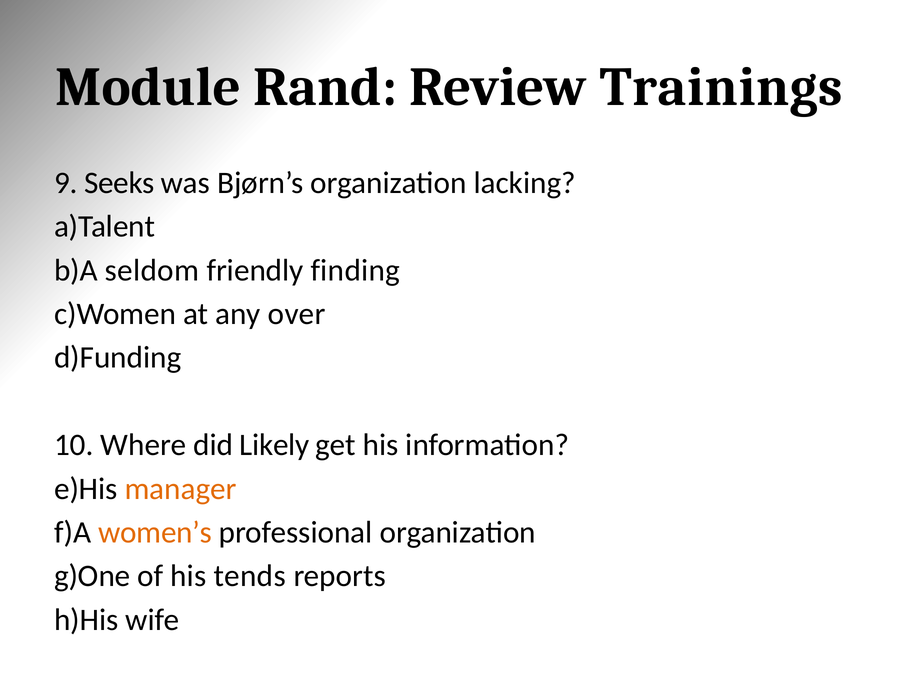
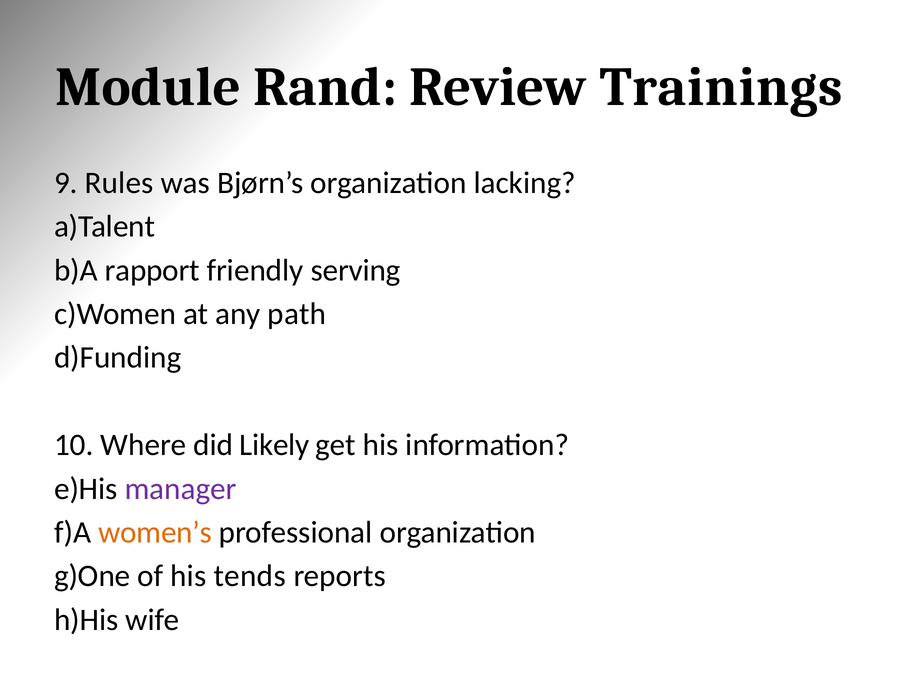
Seeks: Seeks -> Rules
seldom: seldom -> rapport
finding: finding -> serving
over: over -> path
manager colour: orange -> purple
